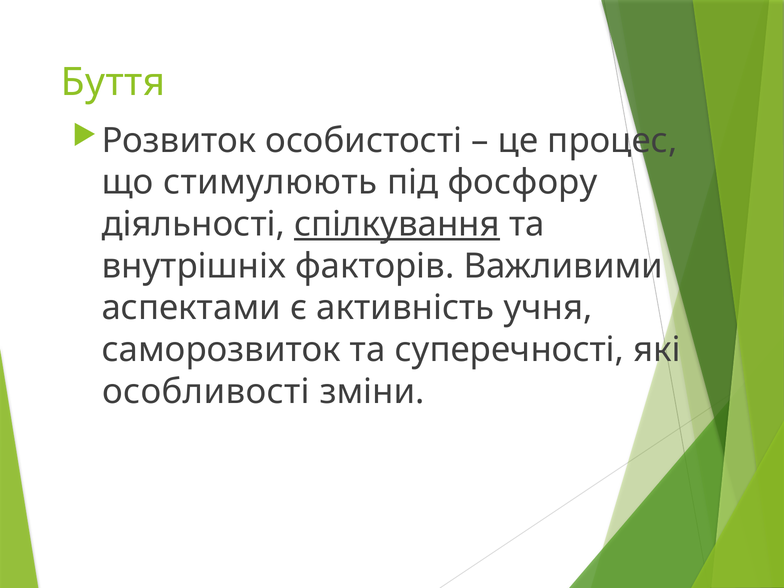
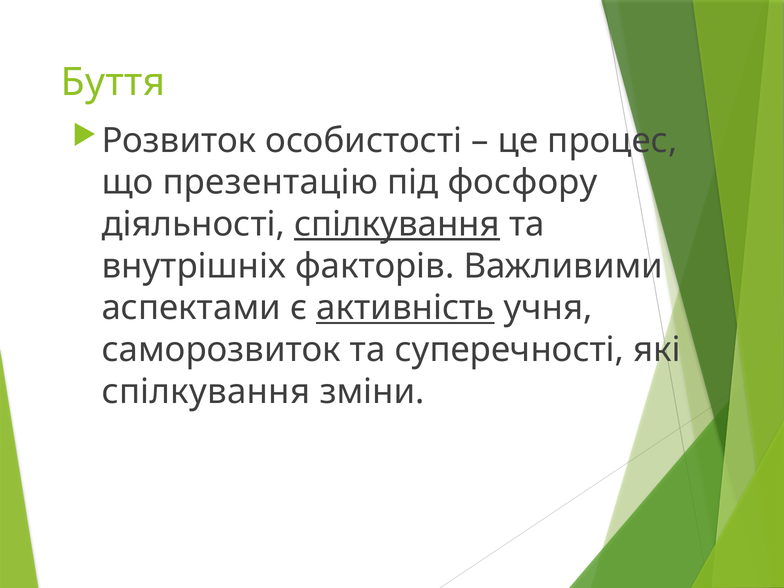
стимулюють: стимулюють -> презентацію
активність underline: none -> present
особливості at (206, 392): особливості -> спілкування
